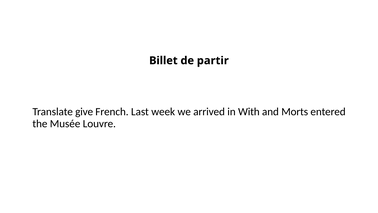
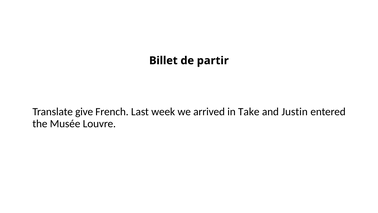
With: With -> Take
Morts: Morts -> Justin
